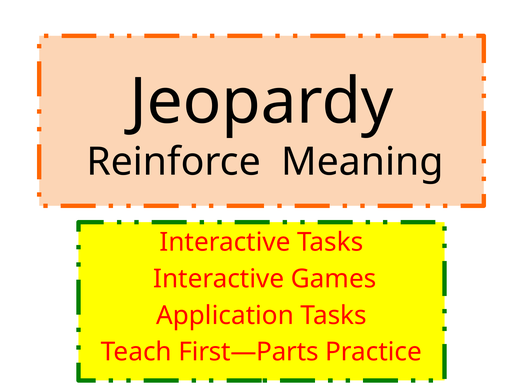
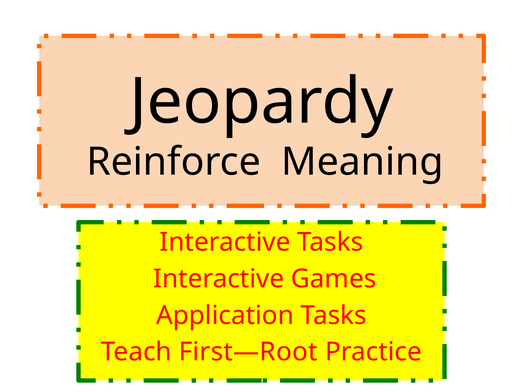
First—Parts: First—Parts -> First—Root
